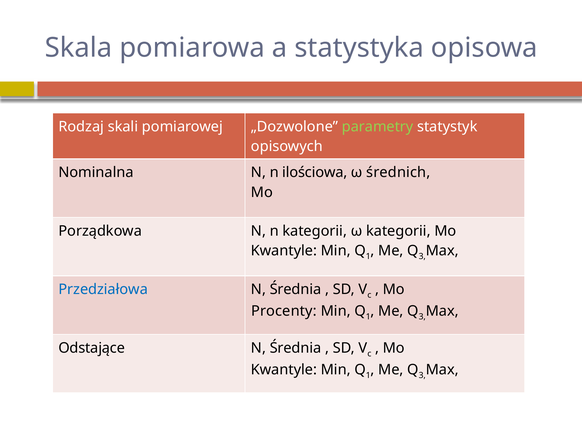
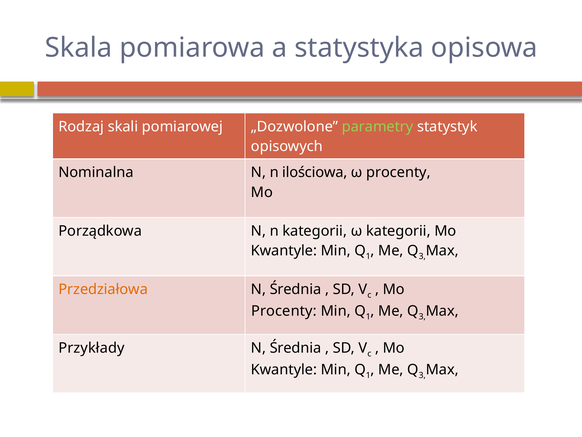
ω średnich: średnich -> procenty
Przedziałowa colour: blue -> orange
Odstające: Odstające -> Przykłady
